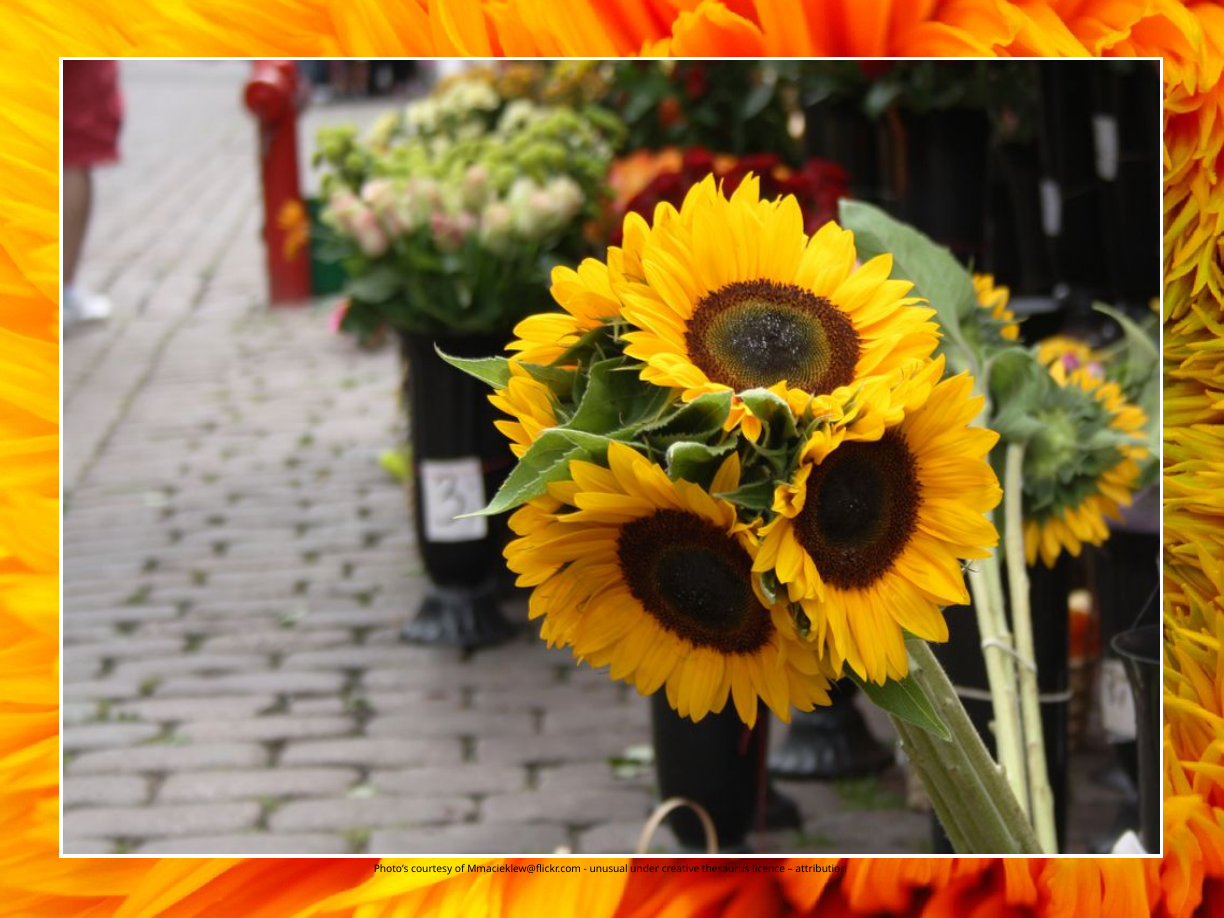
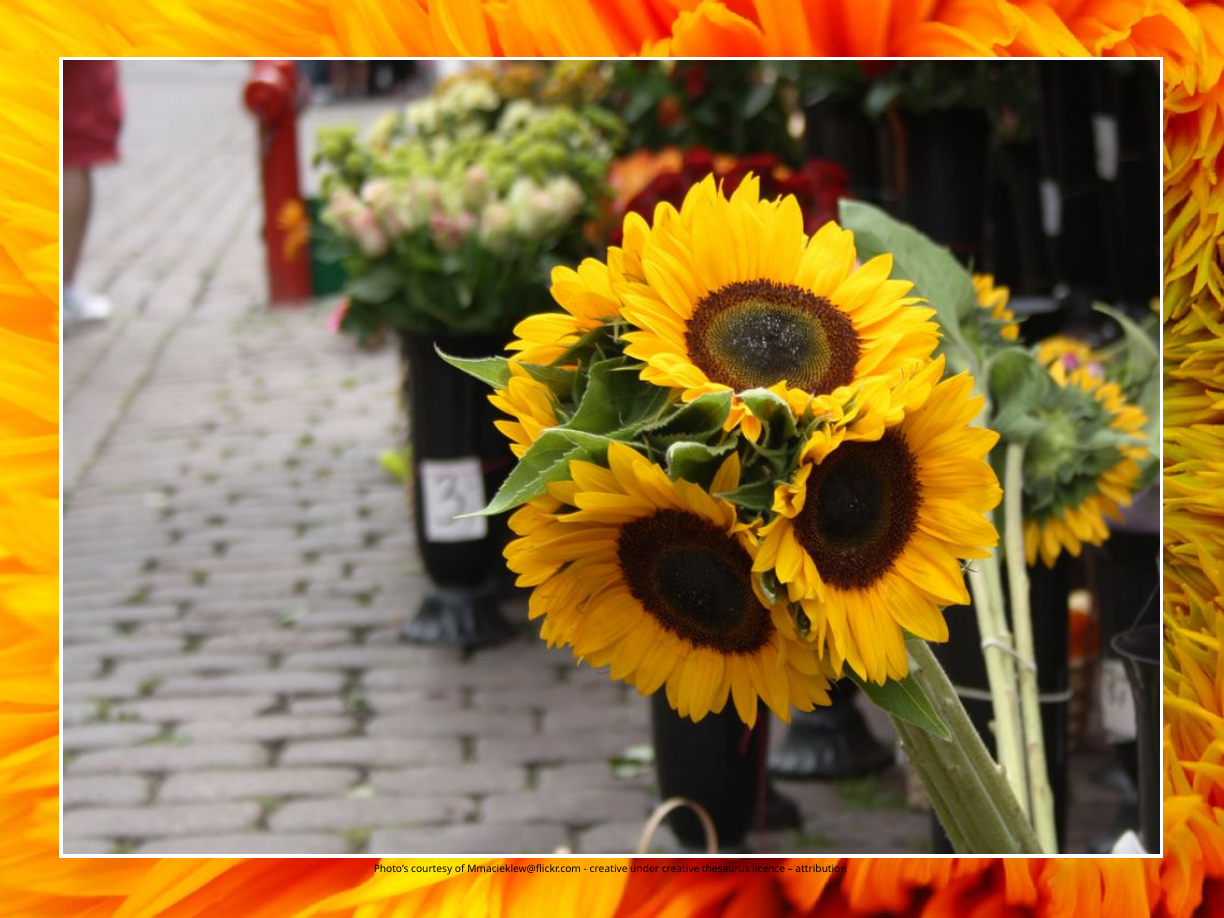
unusual at (609, 869): unusual -> creative
